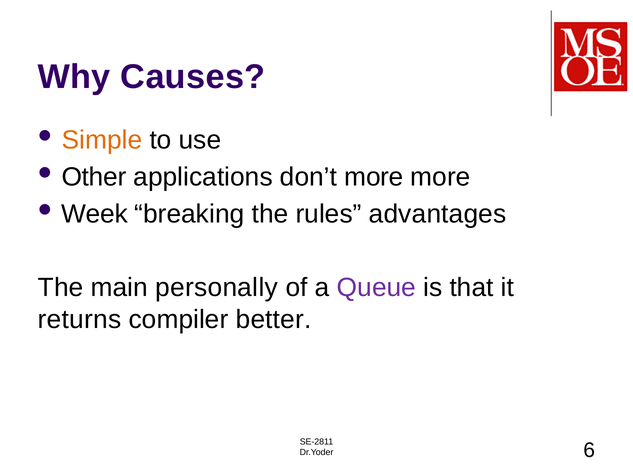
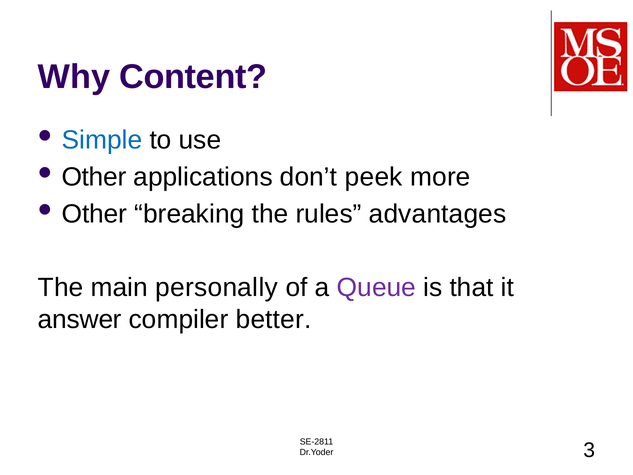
Causes: Causes -> Content
Simple colour: orange -> blue
don’t more: more -> peek
Week at (95, 214): Week -> Other
returns: returns -> answer
6: 6 -> 3
